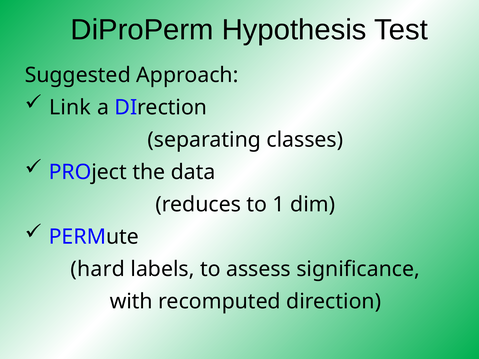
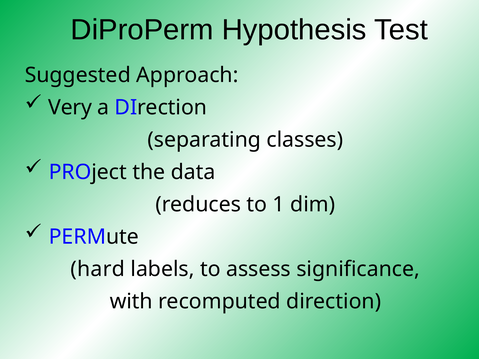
Link: Link -> Very
